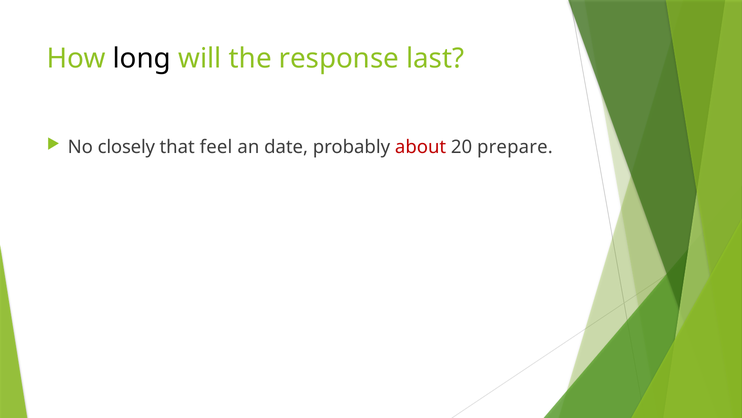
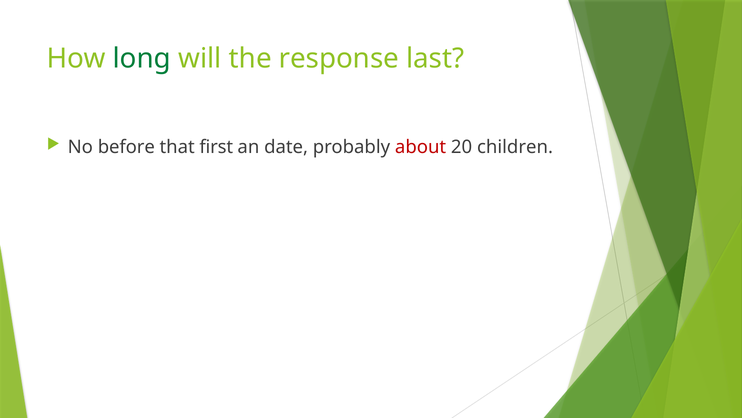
long colour: black -> green
closely: closely -> before
feel: feel -> first
prepare: prepare -> children
